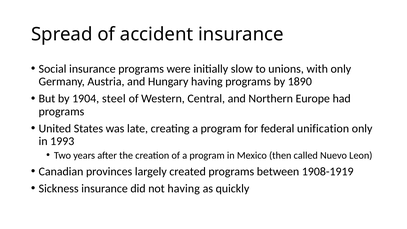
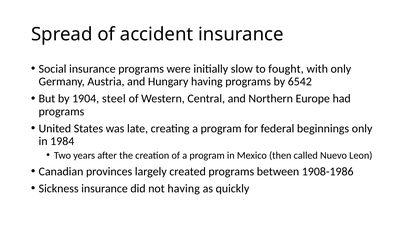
unions: unions -> fought
1890: 1890 -> 6542
unification: unification -> beginnings
1993: 1993 -> 1984
1908-1919: 1908-1919 -> 1908-1986
